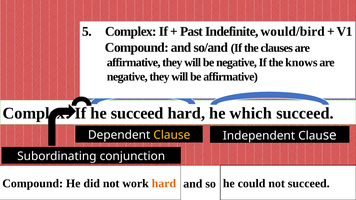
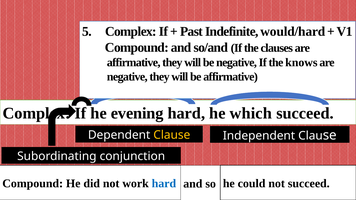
would/bird: would/bird -> would/hard
he succeed: succeed -> evening
hard at (164, 184) colour: orange -> blue
